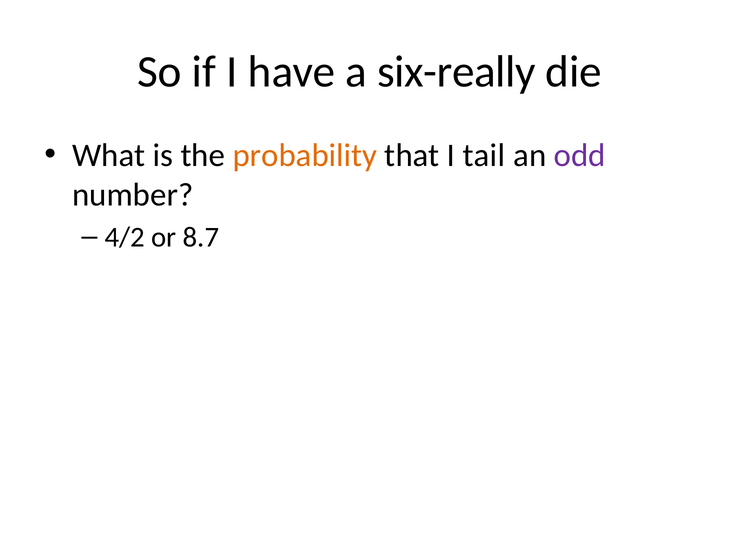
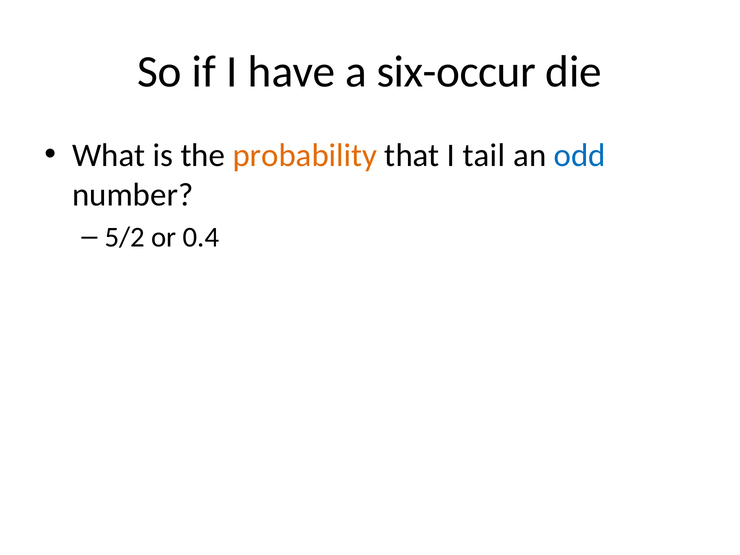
six-really: six-really -> six-occur
odd colour: purple -> blue
4/2: 4/2 -> 5/2
8.7: 8.7 -> 0.4
